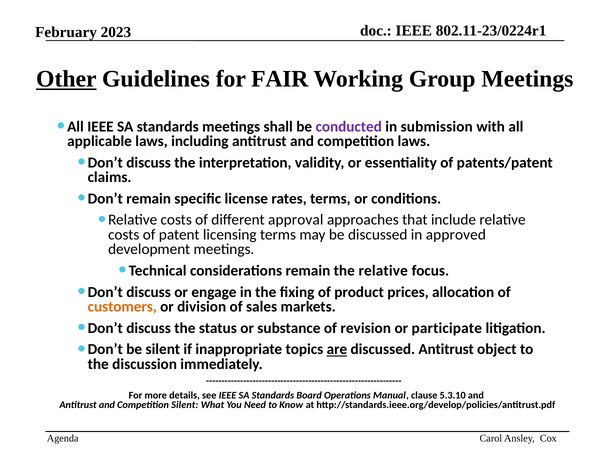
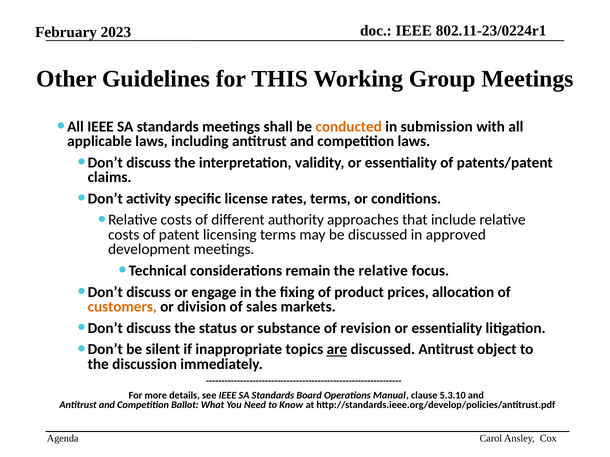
Other underline: present -> none
FAIR: FAIR -> THIS
conducted colour: purple -> orange
Don’t remain: remain -> activity
approval: approval -> authority
participate at (447, 328): participate -> essentiality
Competition Silent: Silent -> Ballot
